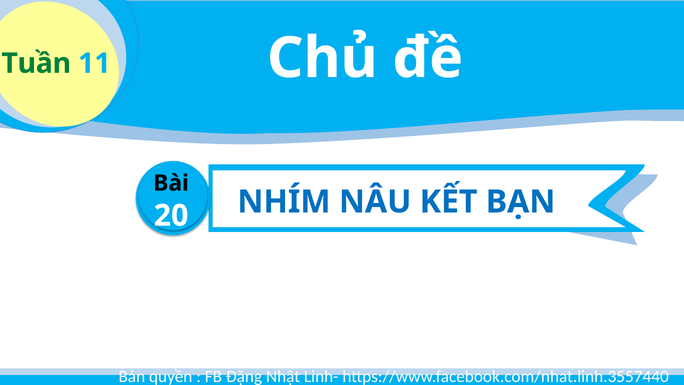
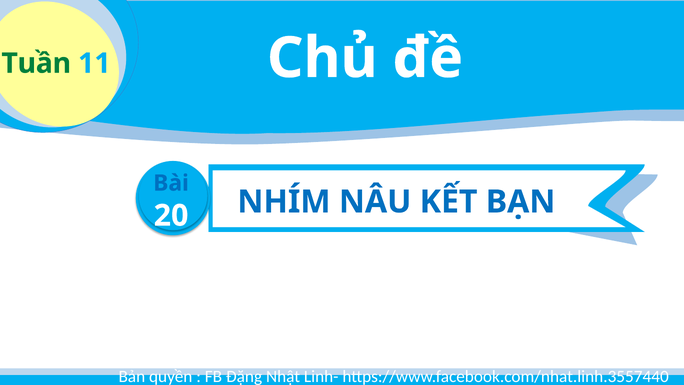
Bài colour: black -> blue
